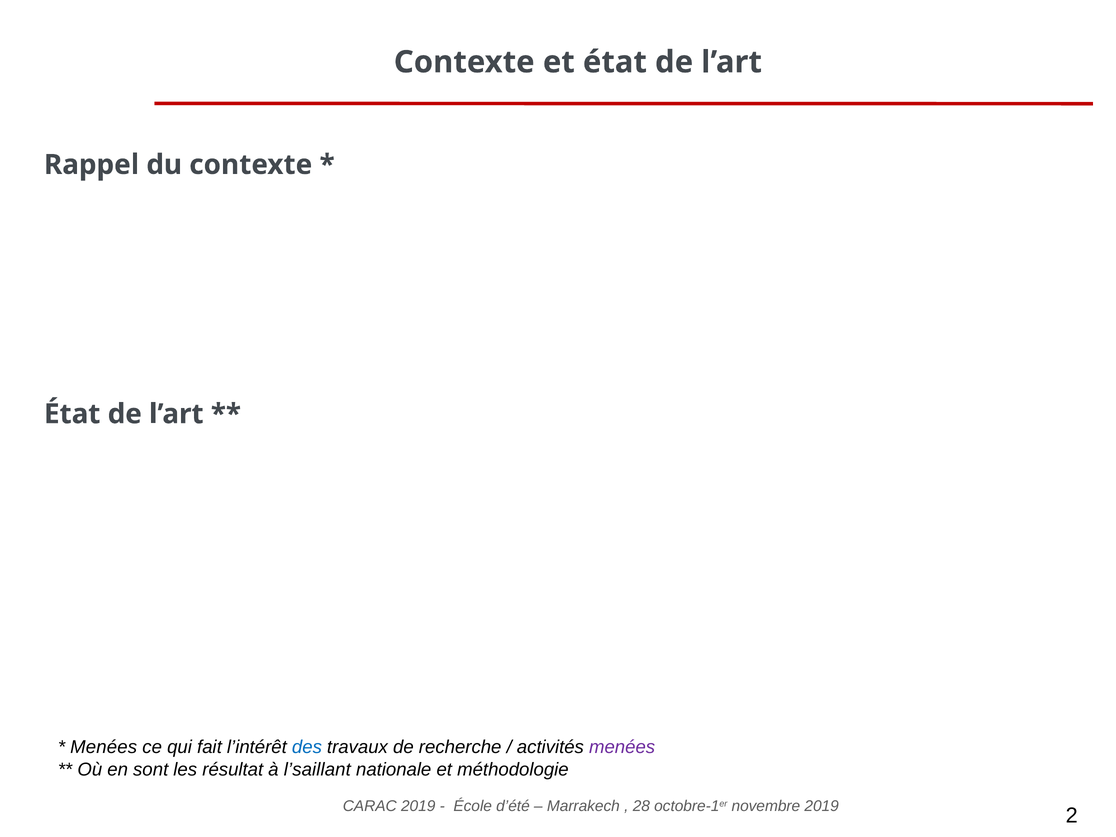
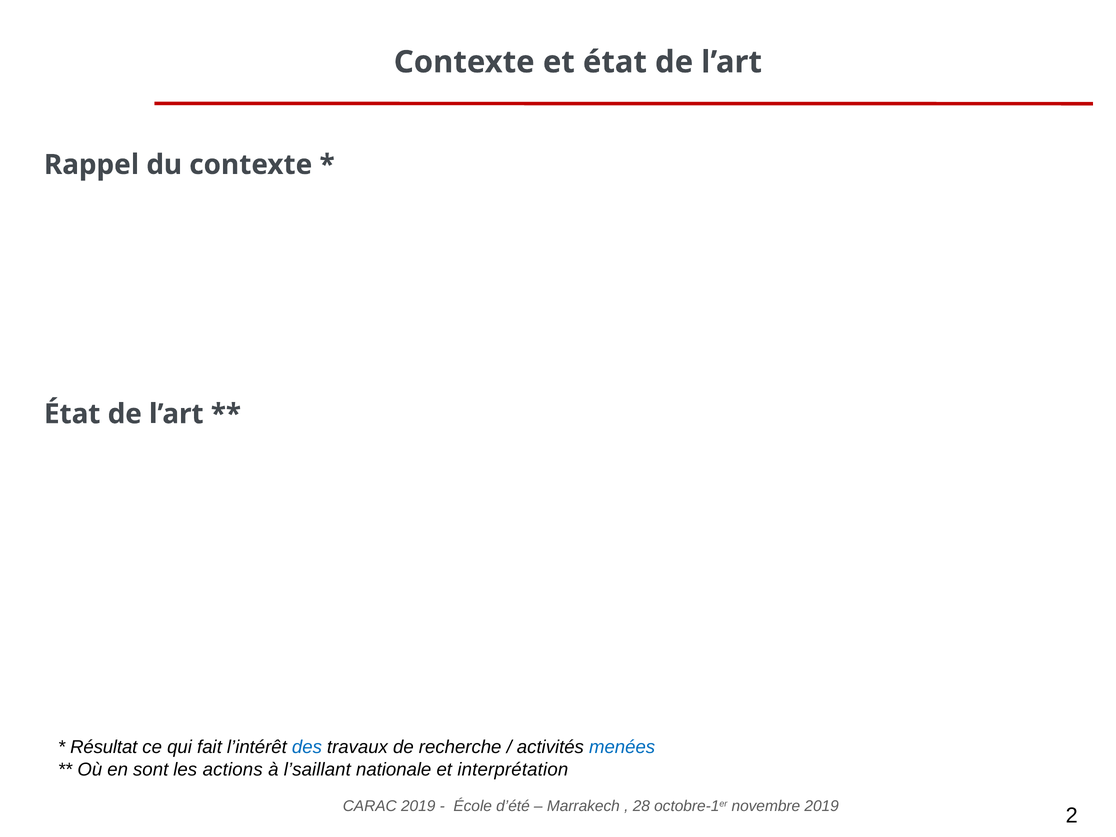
Menées at (104, 747): Menées -> Résultat
menées at (622, 747) colour: purple -> blue
résultat: résultat -> actions
méthodologie: méthodologie -> interprétation
